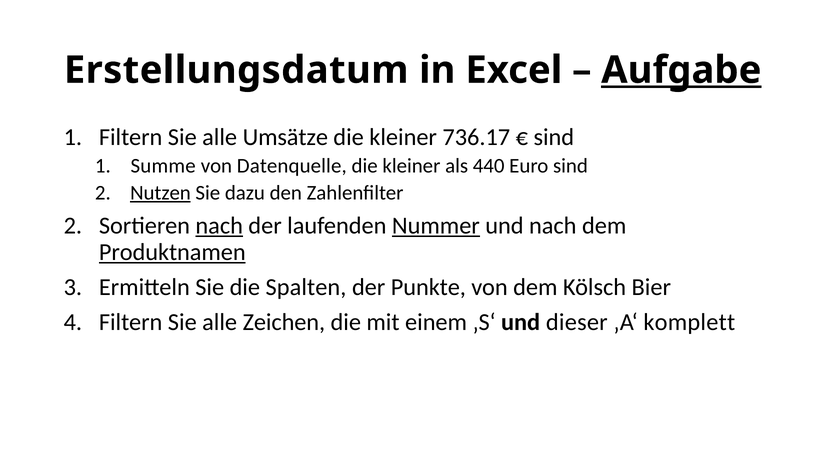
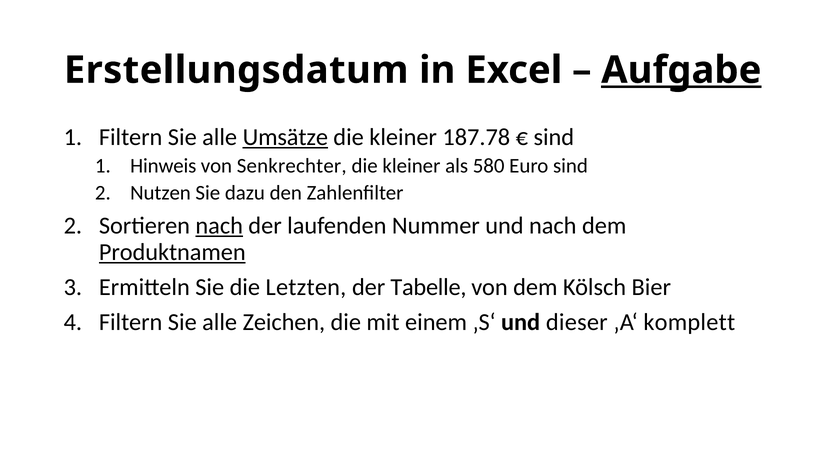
Umsätze underline: none -> present
736.17: 736.17 -> 187.78
Summe: Summe -> Hinweis
Datenquelle: Datenquelle -> Senkrechter
440: 440 -> 580
Nutzen underline: present -> none
Nummer underline: present -> none
Spalten: Spalten -> Letzten
Punkte: Punkte -> Tabelle
